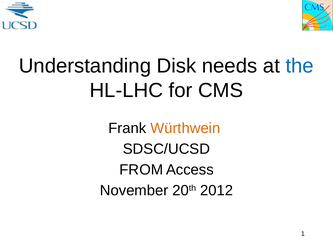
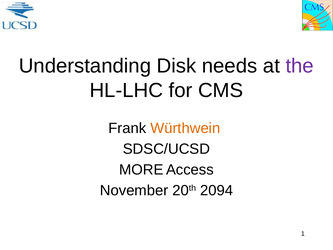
the colour: blue -> purple
FROM: FROM -> MORE
2012: 2012 -> 2094
